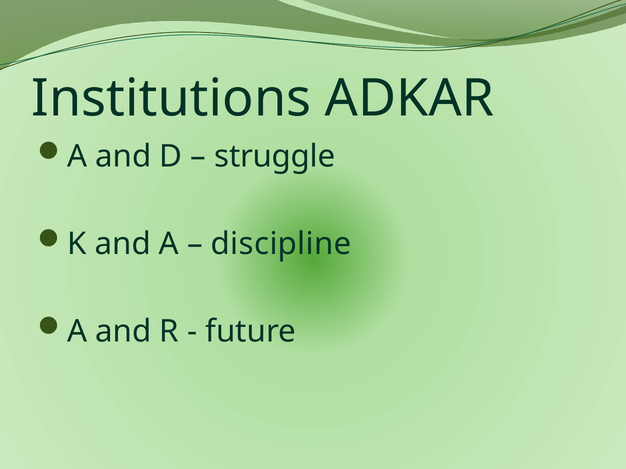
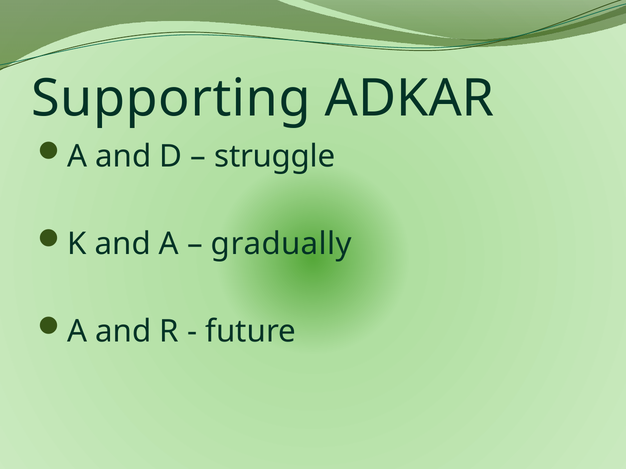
Institutions: Institutions -> Supporting
discipline: discipline -> gradually
